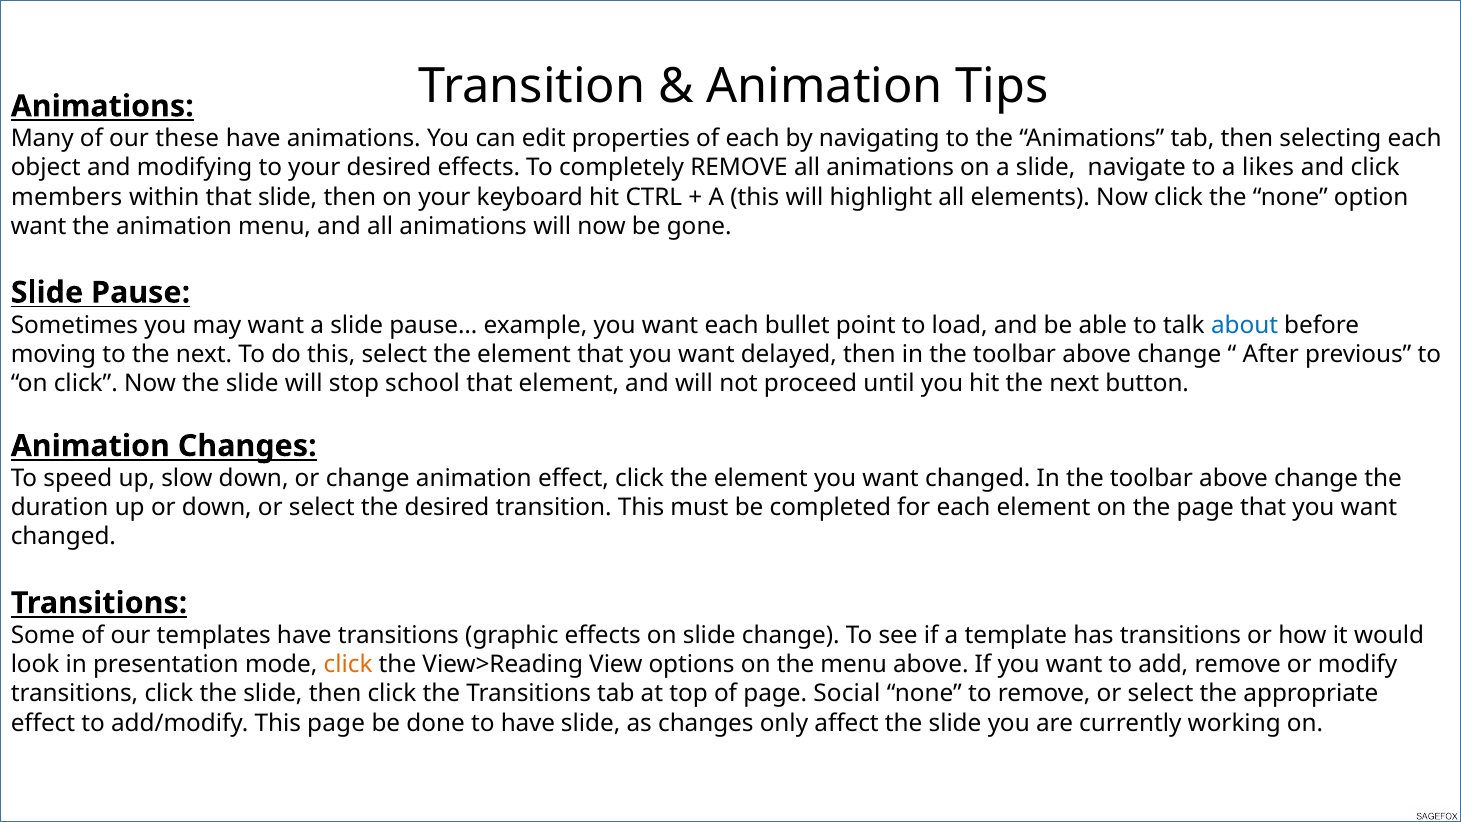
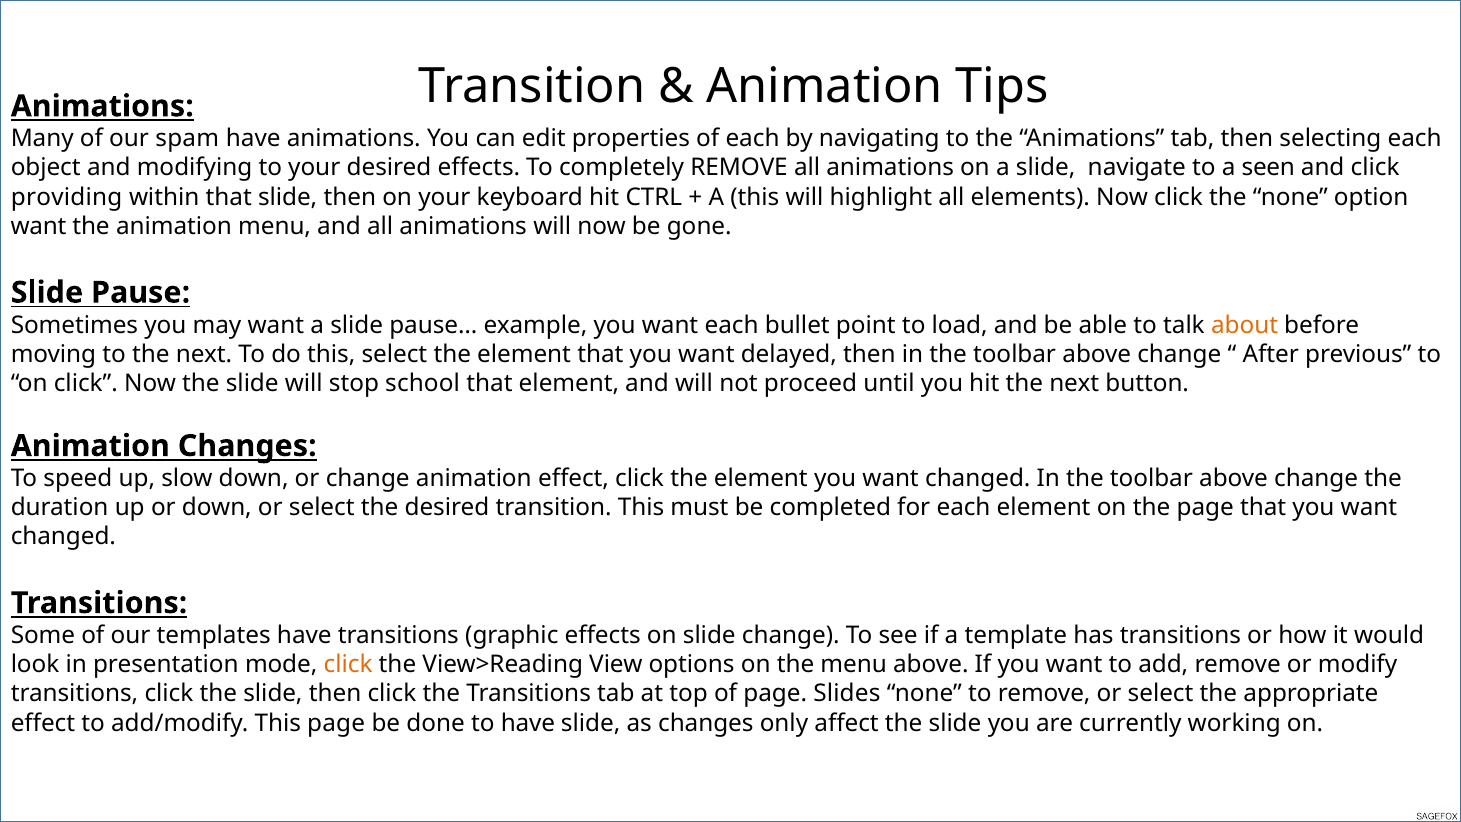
these: these -> spam
likes: likes -> seen
members: members -> providing
about colour: blue -> orange
Social: Social -> Slides
